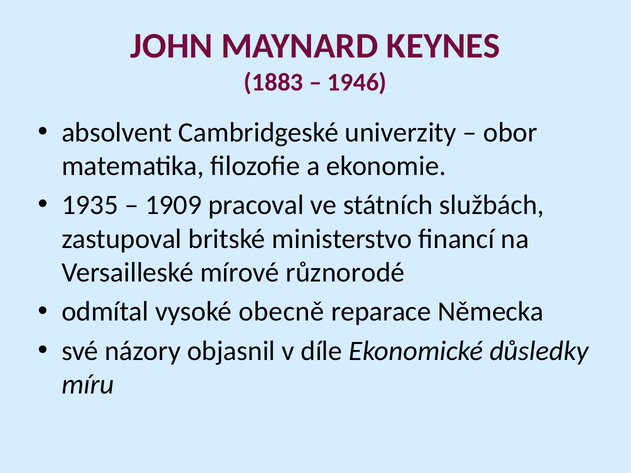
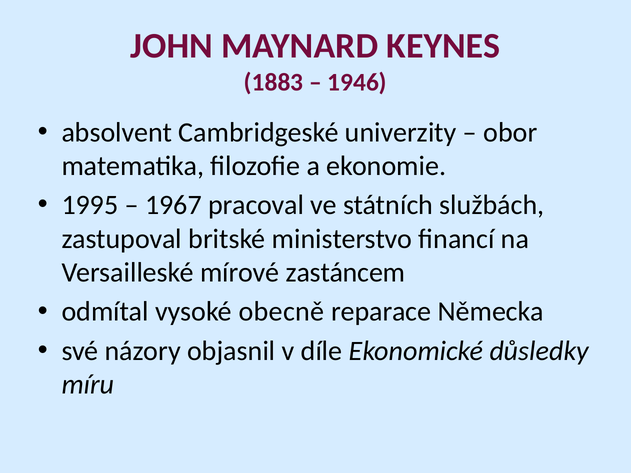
1935: 1935 -> 1995
1909: 1909 -> 1967
různorodé: různorodé -> zastáncem
